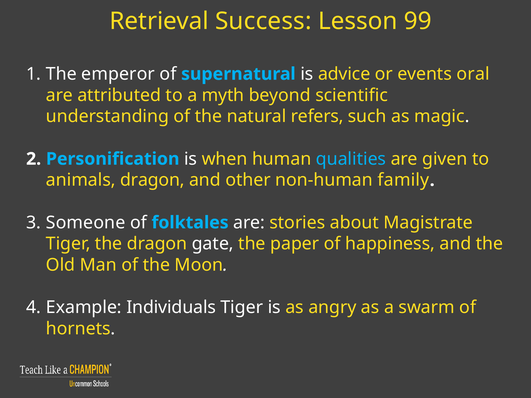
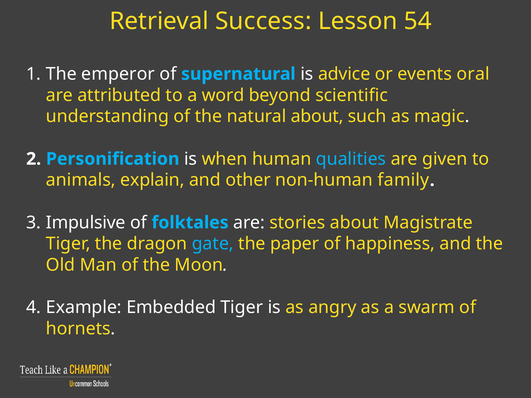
99: 99 -> 54
myth: myth -> word
natural refers: refers -> about
animals dragon: dragon -> explain
Someone: Someone -> Impulsive
gate colour: white -> light blue
Individuals: Individuals -> Embedded
